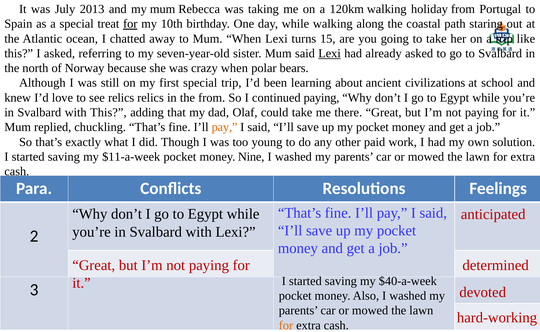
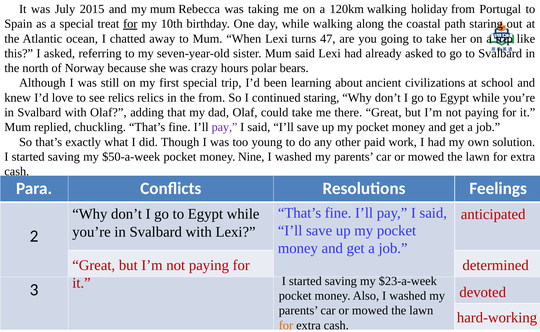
2013: 2013 -> 2015
15: 15 -> 47
Lexi at (330, 53) underline: present -> none
crazy when: when -> hours
continued paying: paying -> staring
with This: This -> Olaf
pay at (225, 127) colour: orange -> purple
$11-a-week: $11-a-week -> $50-a-week
$40-a-week: $40-a-week -> $23-a-week
